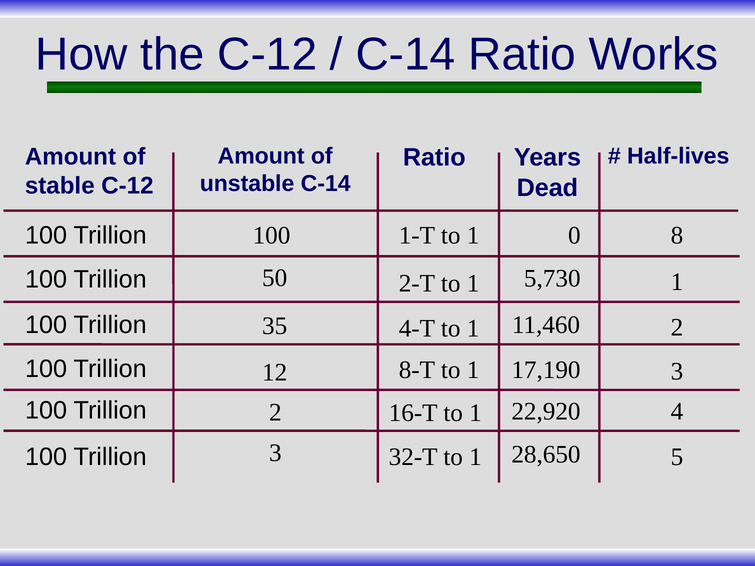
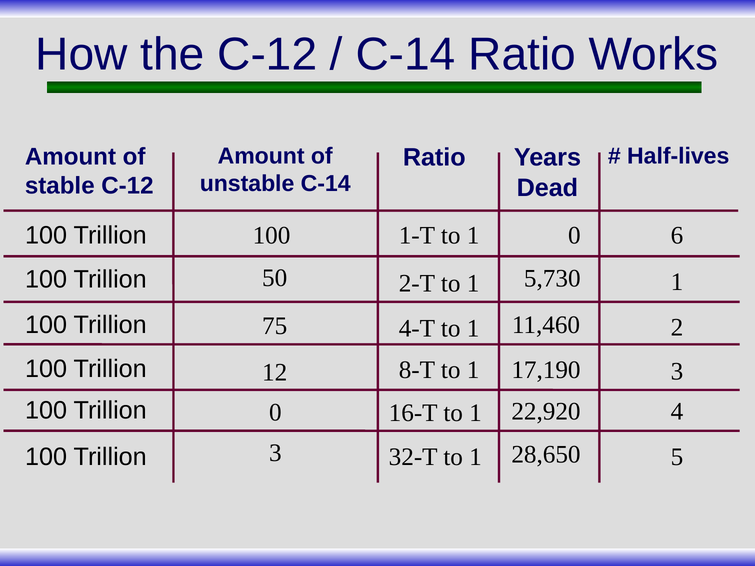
8: 8 -> 6
35: 35 -> 75
Trillion 2: 2 -> 0
